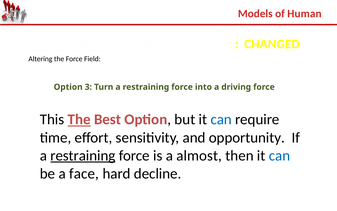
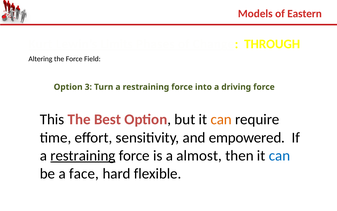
Human: Human -> Eastern
CHANGED: CHANGED -> THROUGH
The at (79, 119) underline: present -> none
can at (221, 119) colour: blue -> orange
opportunity: opportunity -> empowered
decline: decline -> flexible
